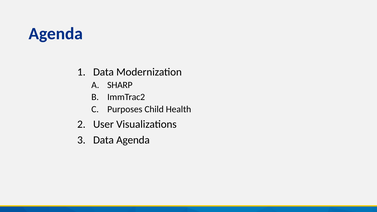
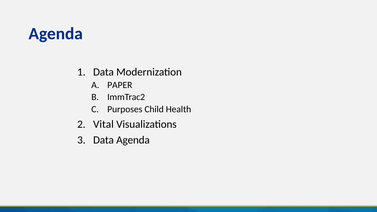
SHARP: SHARP -> PAPER
User: User -> Vital
